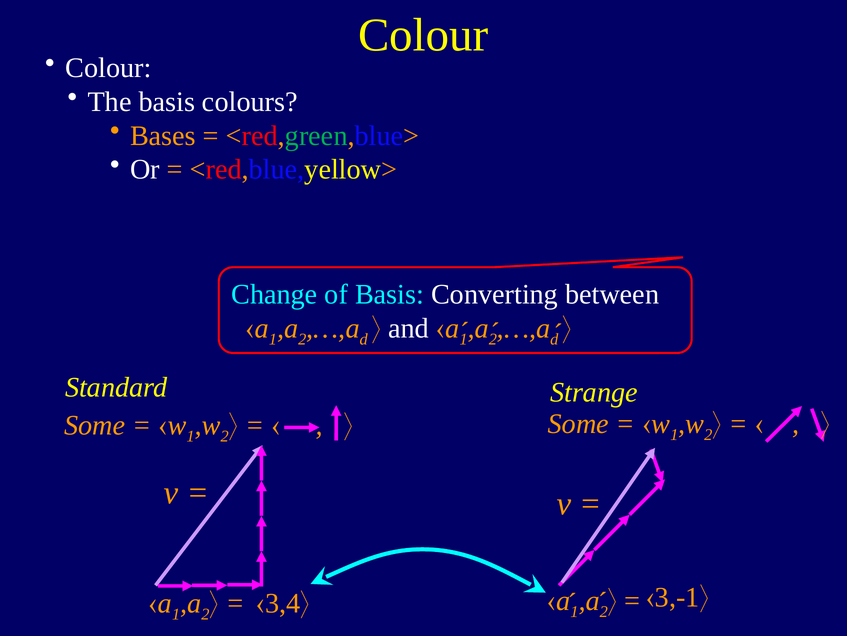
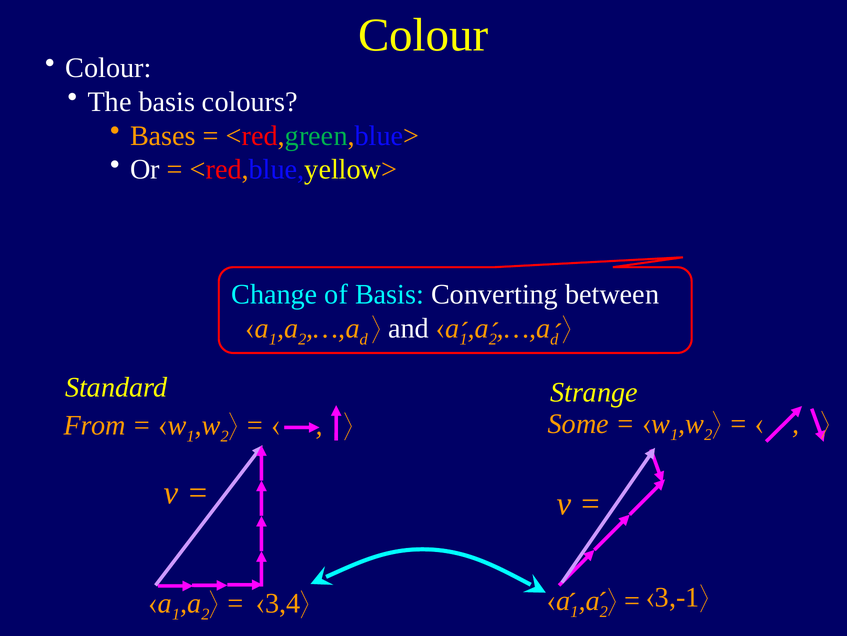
Some at (95, 425): Some -> From
